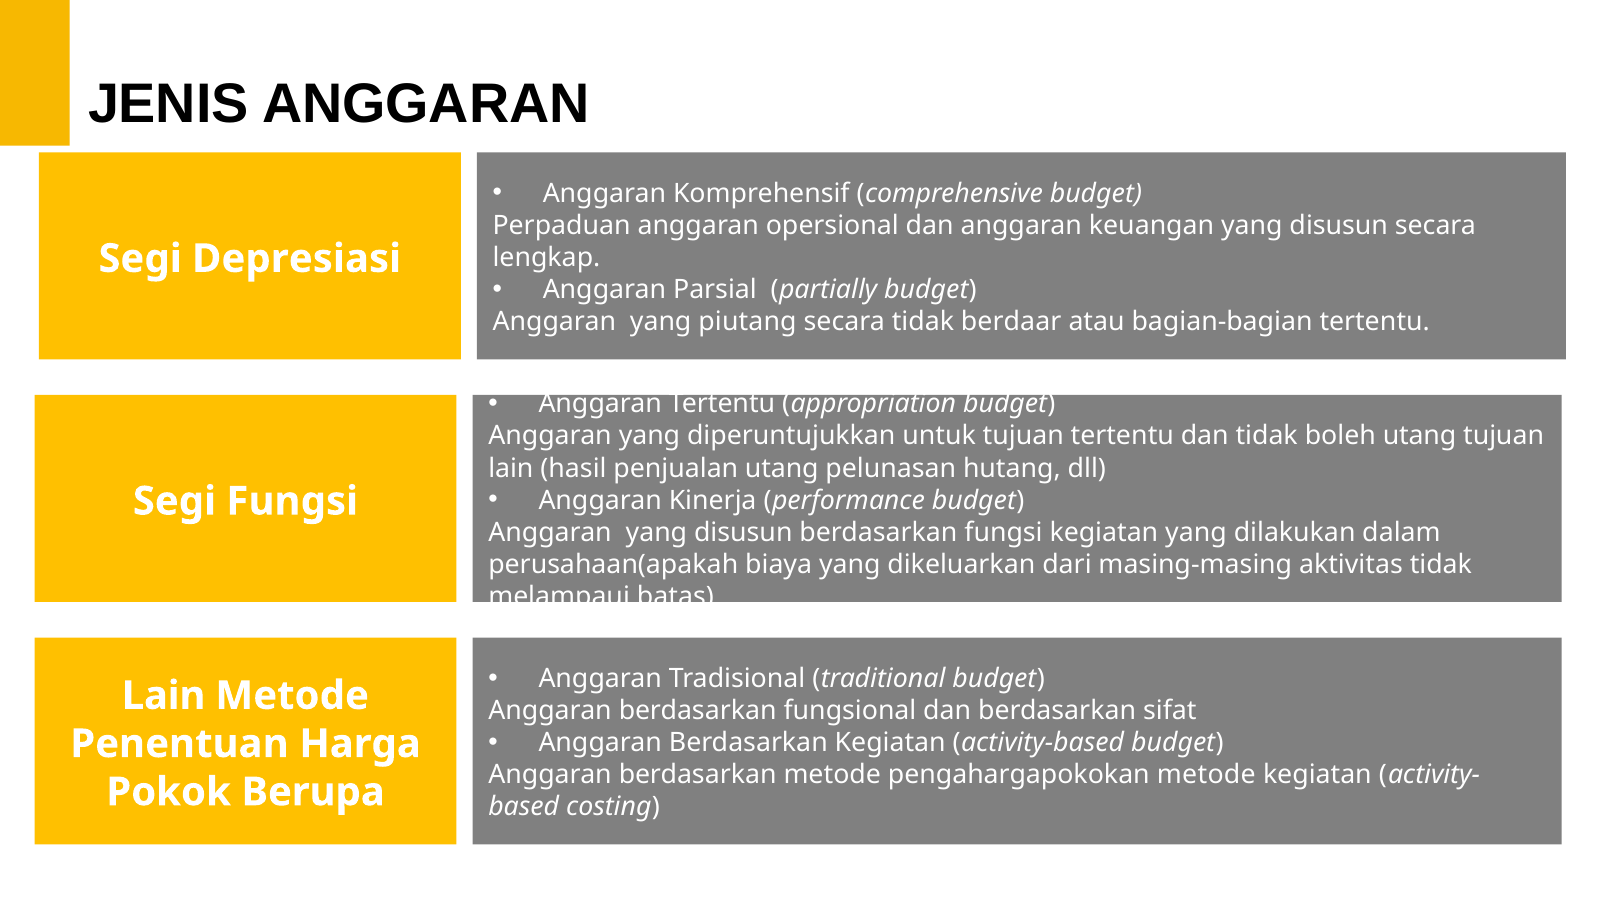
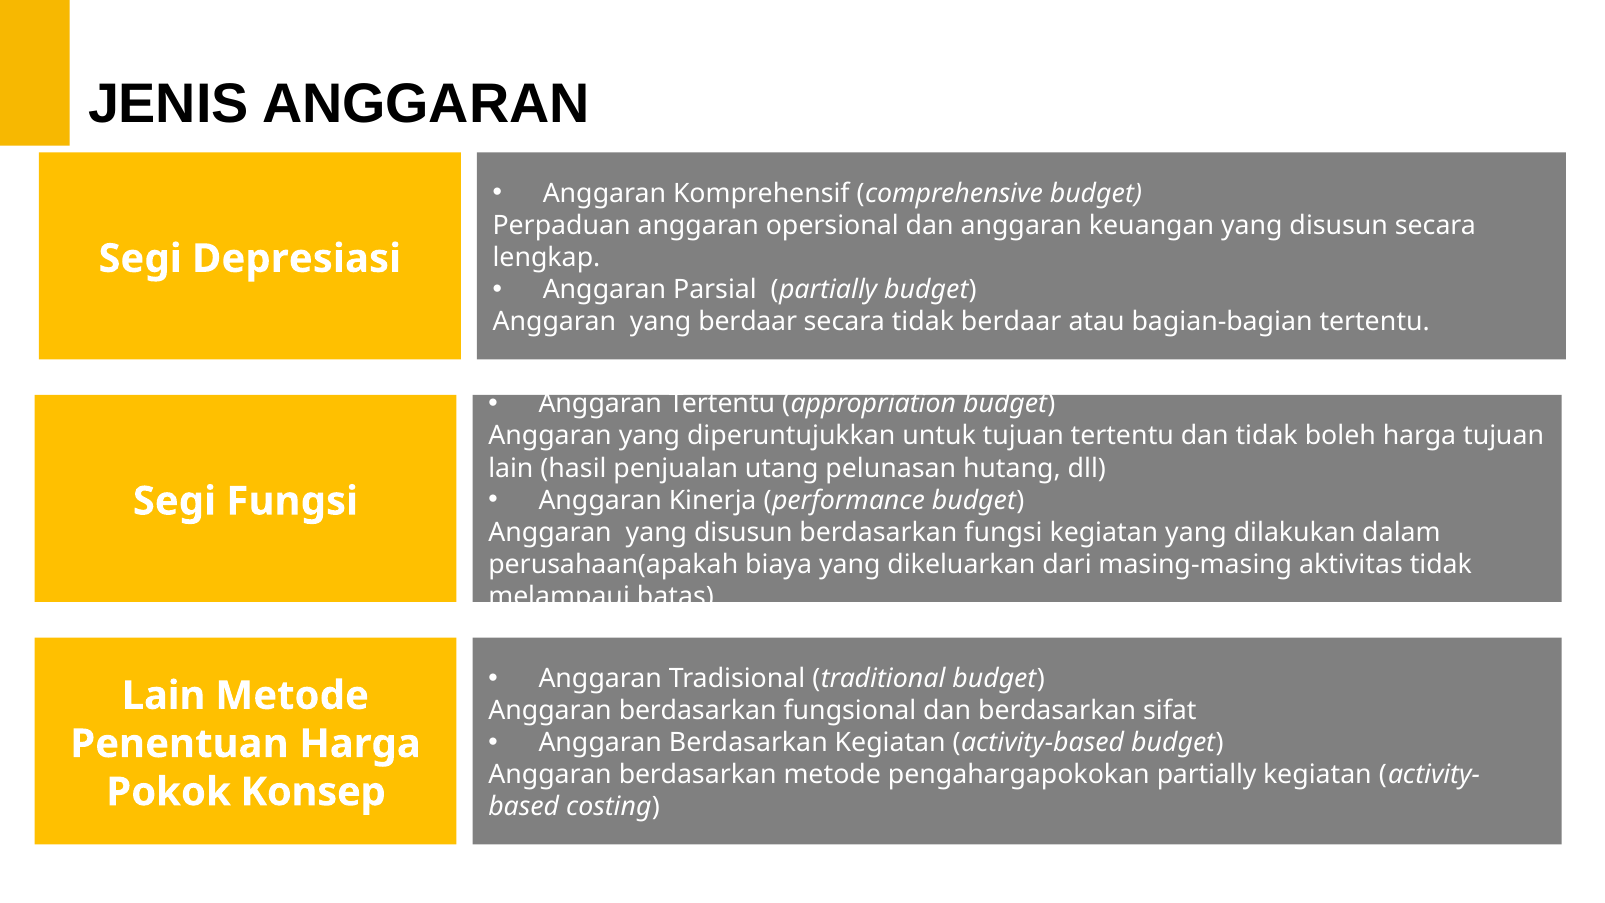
yang piutang: piutang -> berdaar
boleh utang: utang -> harga
pengahargapokokan metode: metode -> partially
Berupa: Berupa -> Konsep
